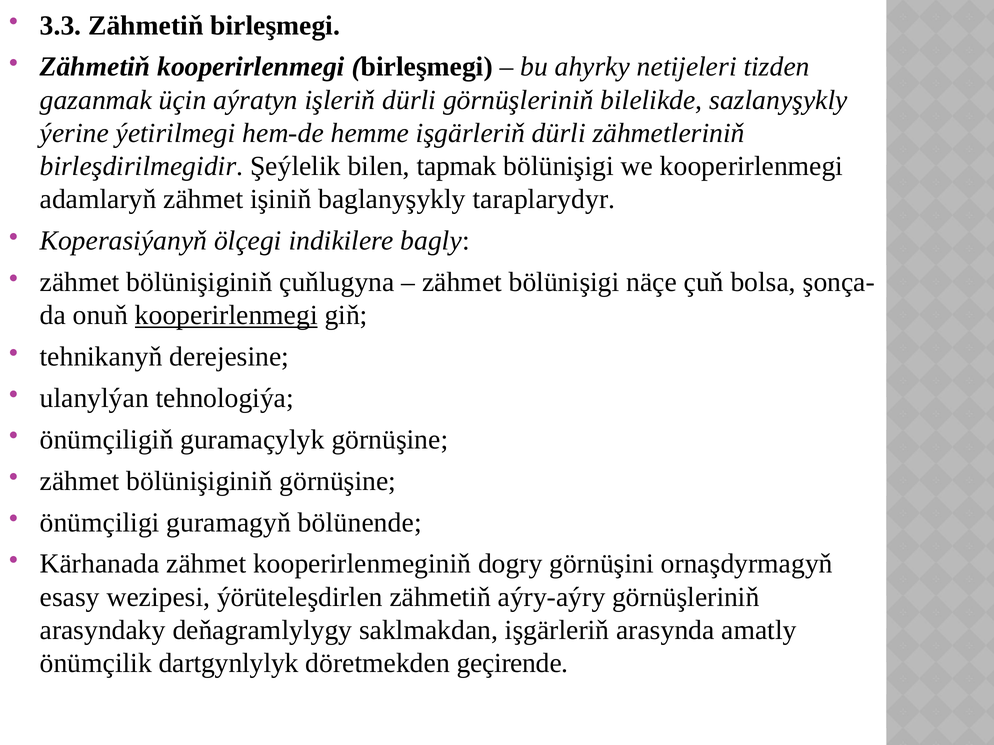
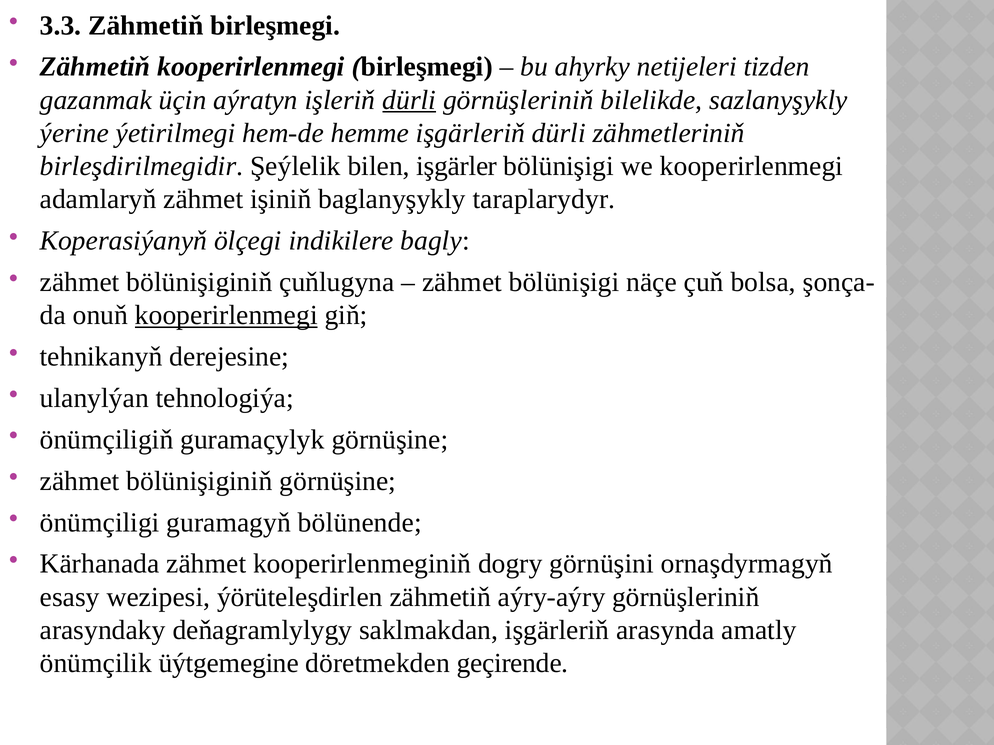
dürli at (409, 100) underline: none -> present
tapmak: tapmak -> işgärler
dartgynlylyk: dartgynlylyk -> üýtgemegine
